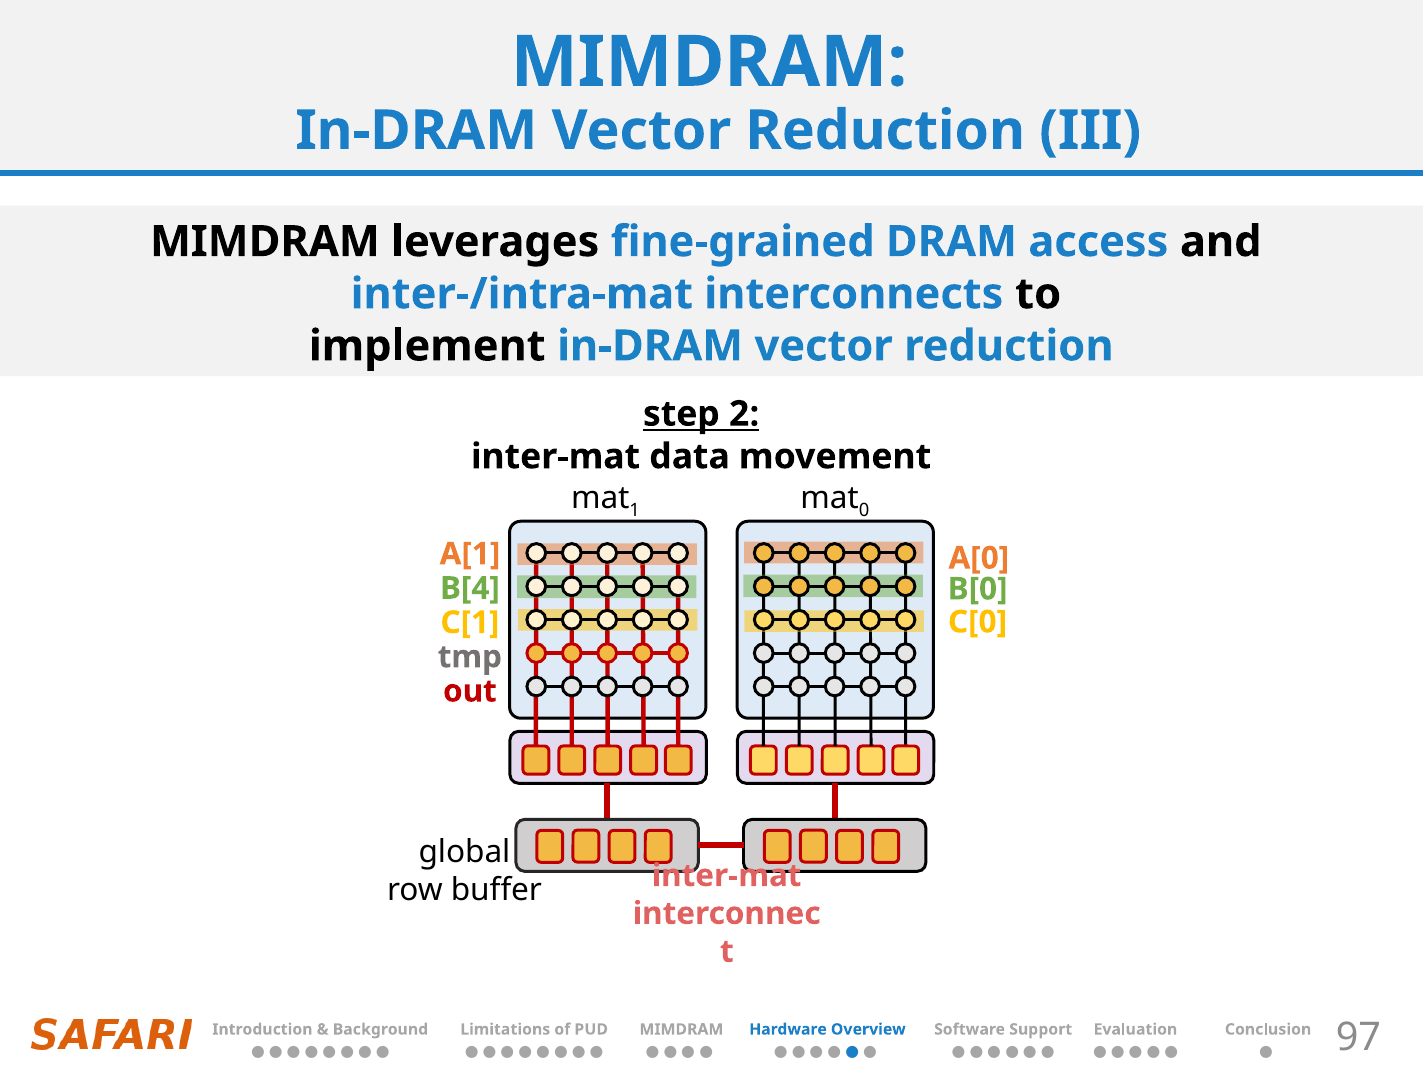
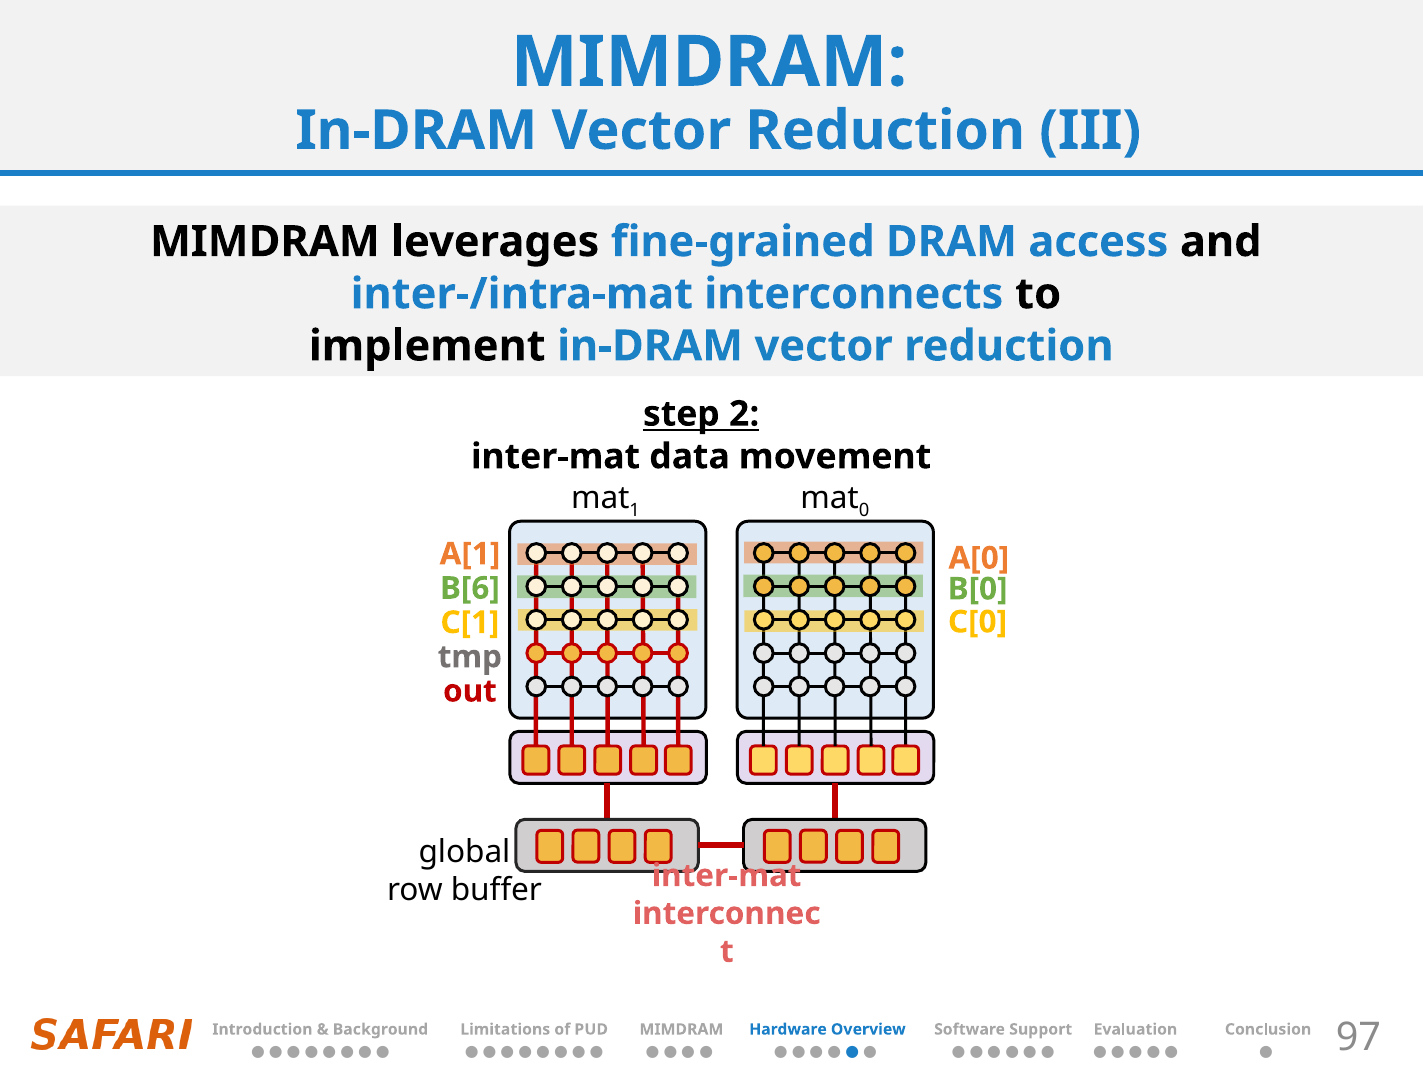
B[4: B[4 -> B[6
